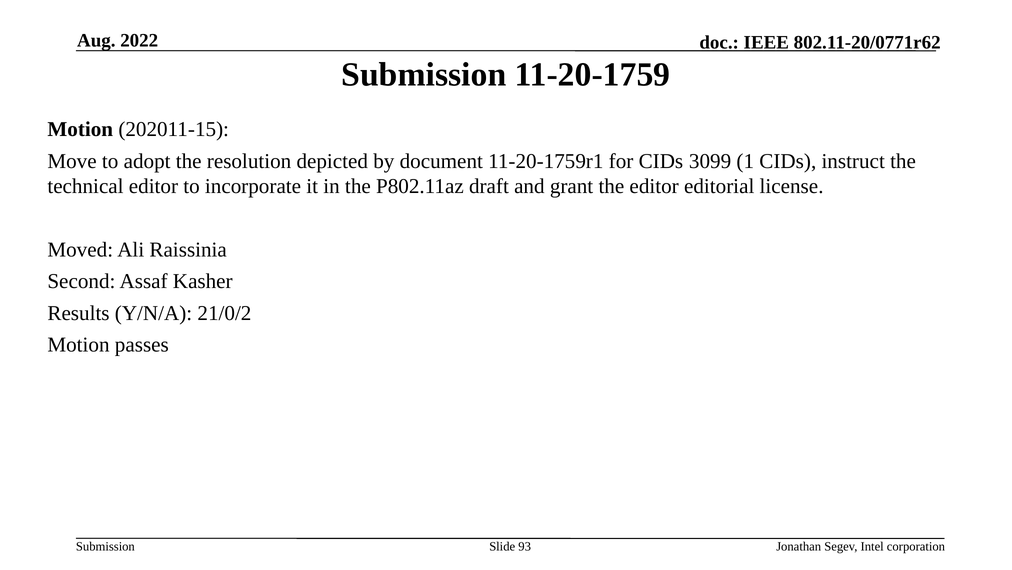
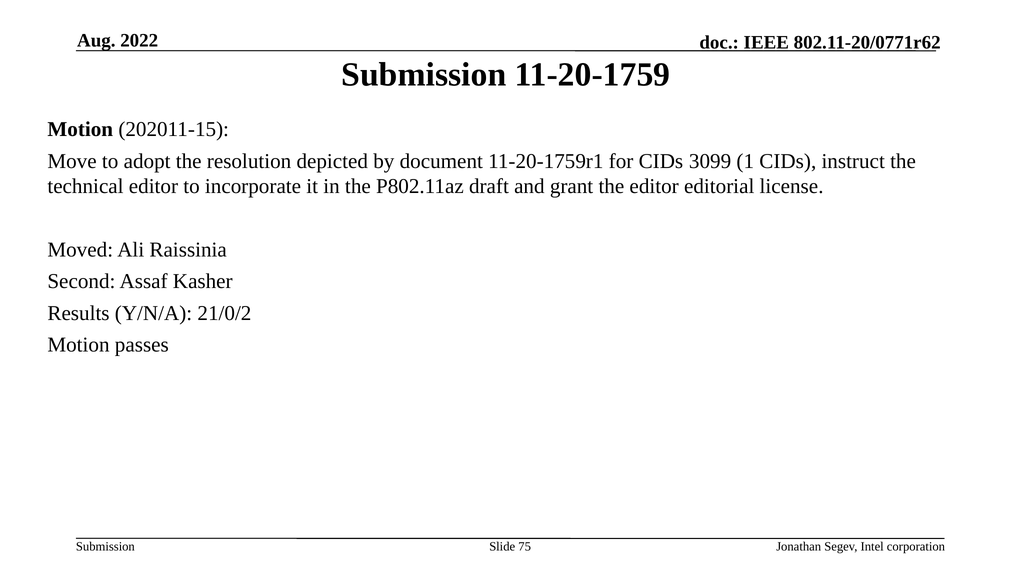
93: 93 -> 75
